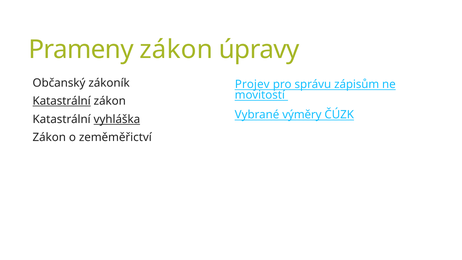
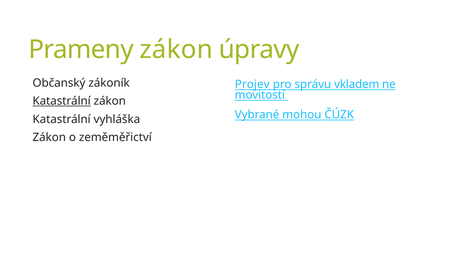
zápisům: zápisům -> vkladem
výměry: výměry -> mohou
vyhláška underline: present -> none
